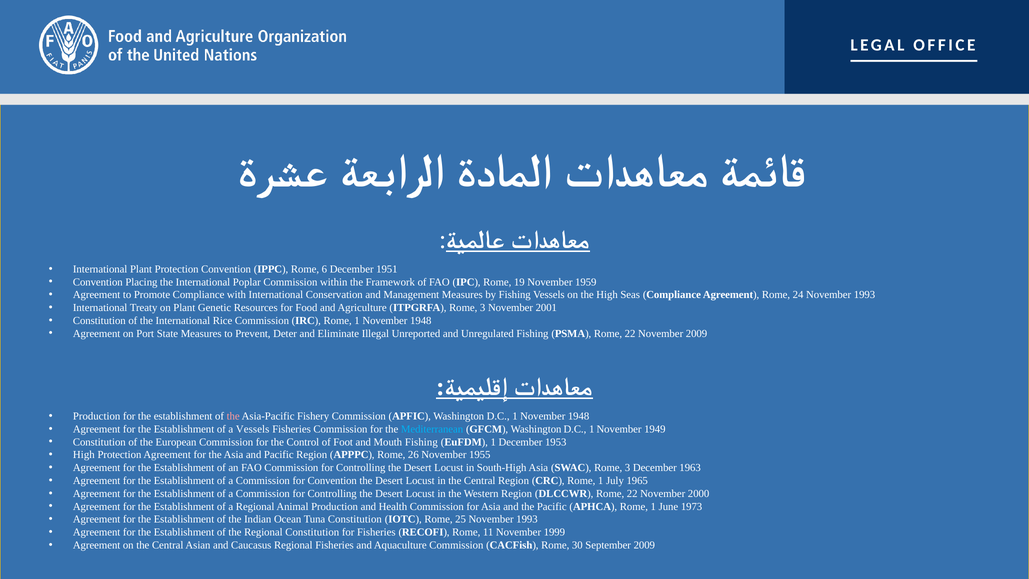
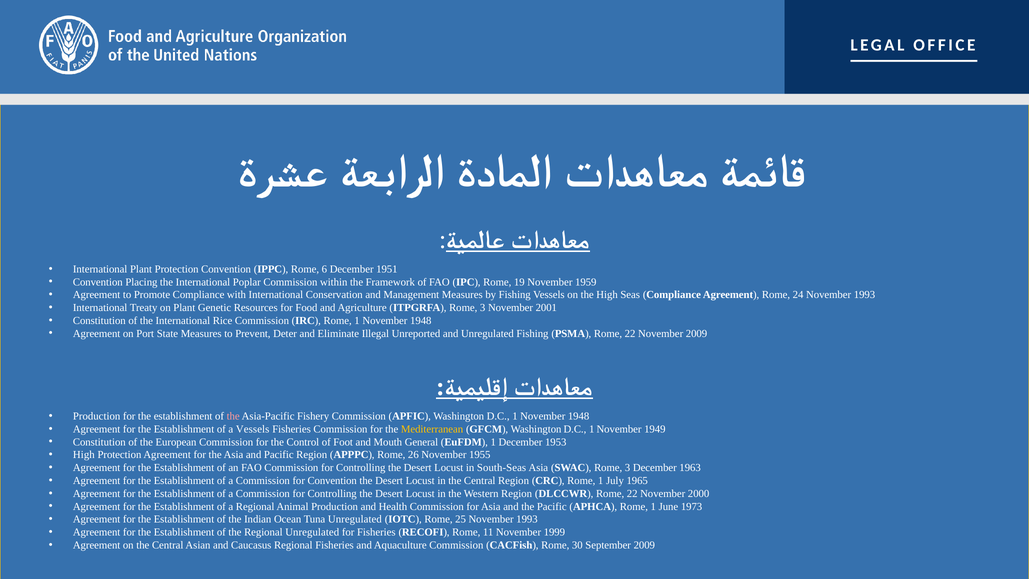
Mediterranean colour: light blue -> yellow
Mouth Fishing: Fishing -> General
South-High: South-High -> South-Seas
Tuna Constitution: Constitution -> Unregulated
Regional Constitution: Constitution -> Unregulated
